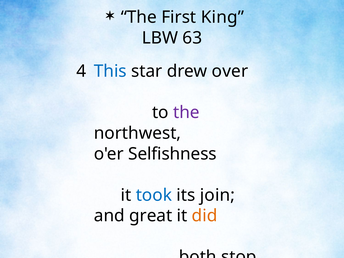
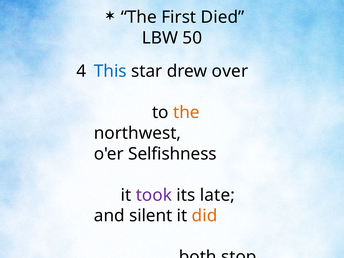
King: King -> Died
63: 63 -> 50
the at (186, 113) colour: purple -> orange
took colour: blue -> purple
join: join -> late
great: great -> silent
